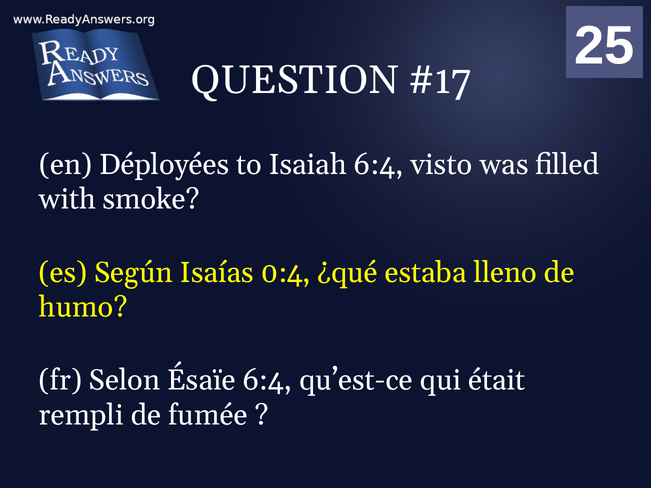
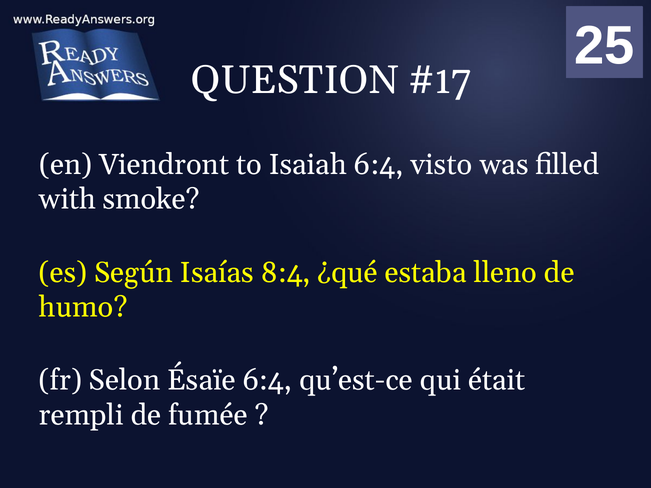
Déployées: Déployées -> Viendront
0:4: 0:4 -> 8:4
